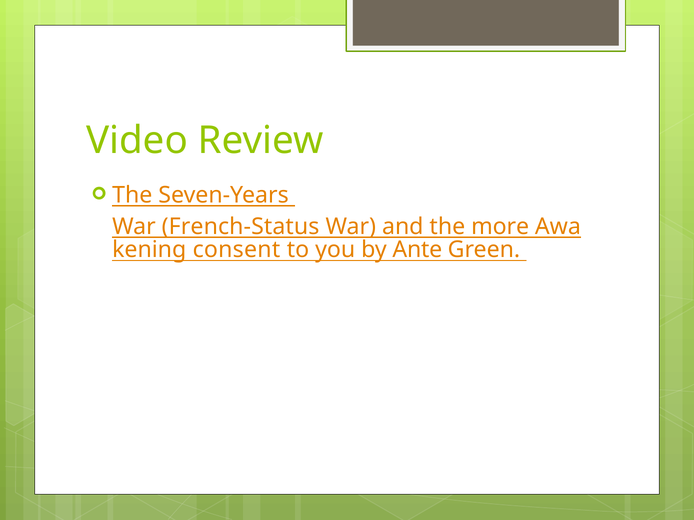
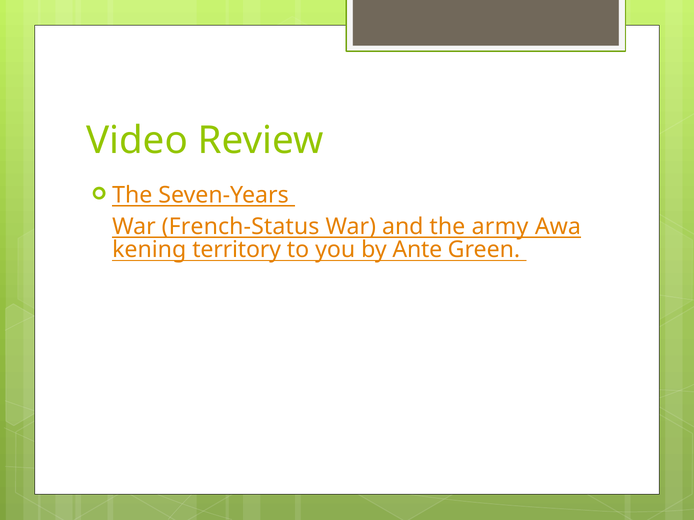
more: more -> army
consent: consent -> territory
